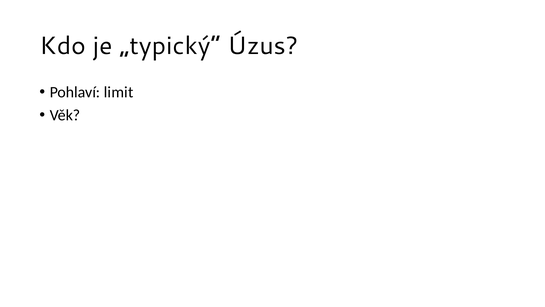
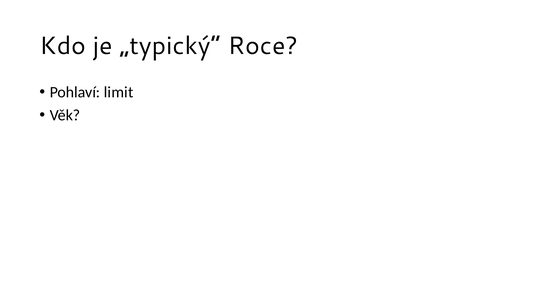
Úzus: Úzus -> Roce
